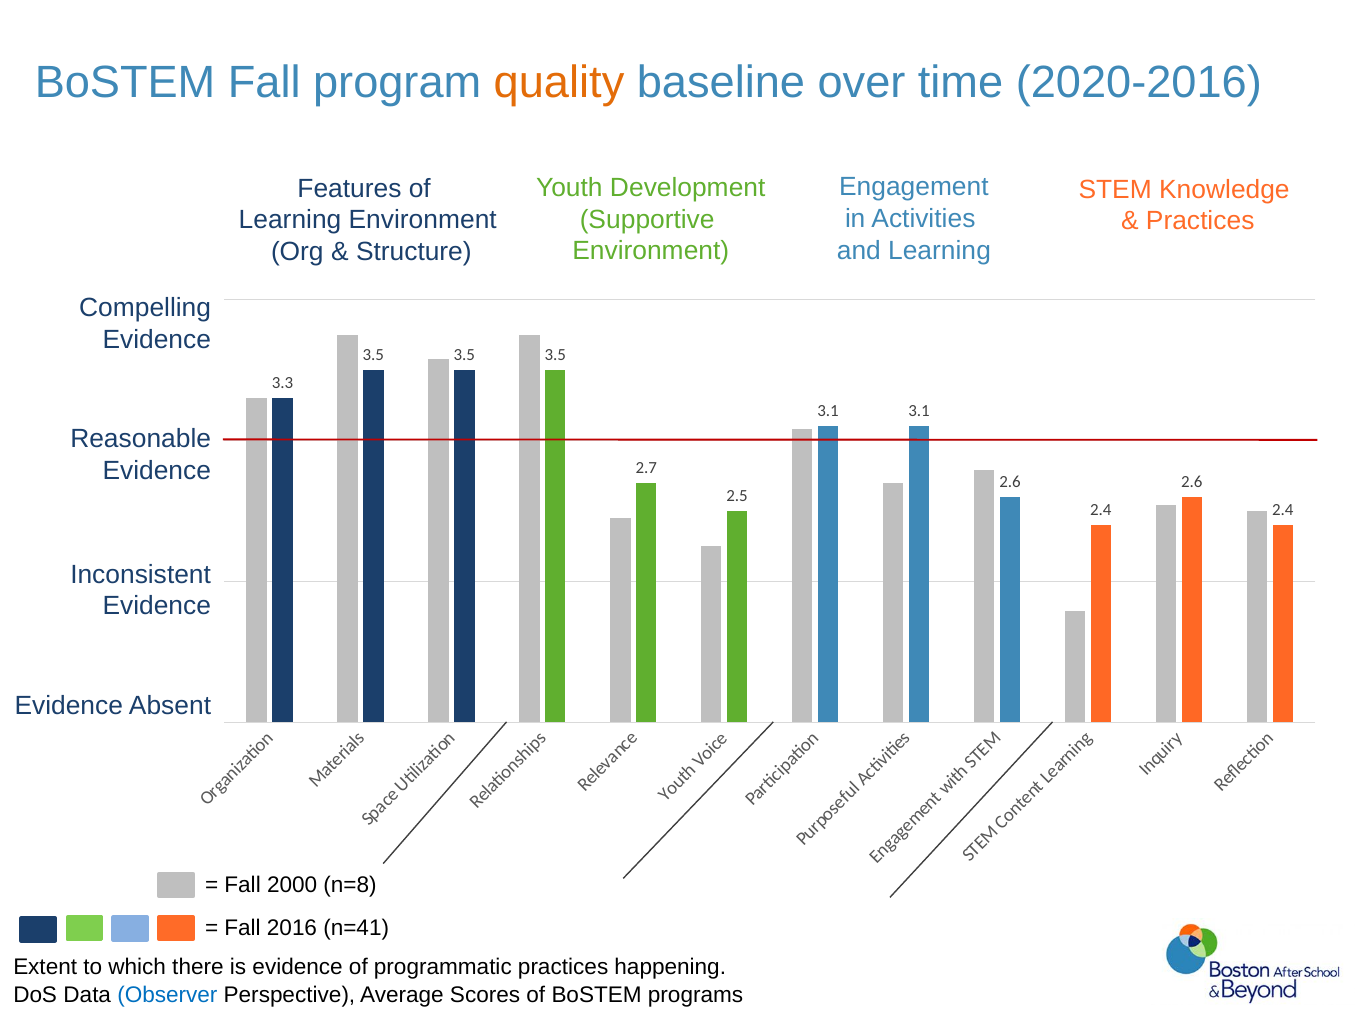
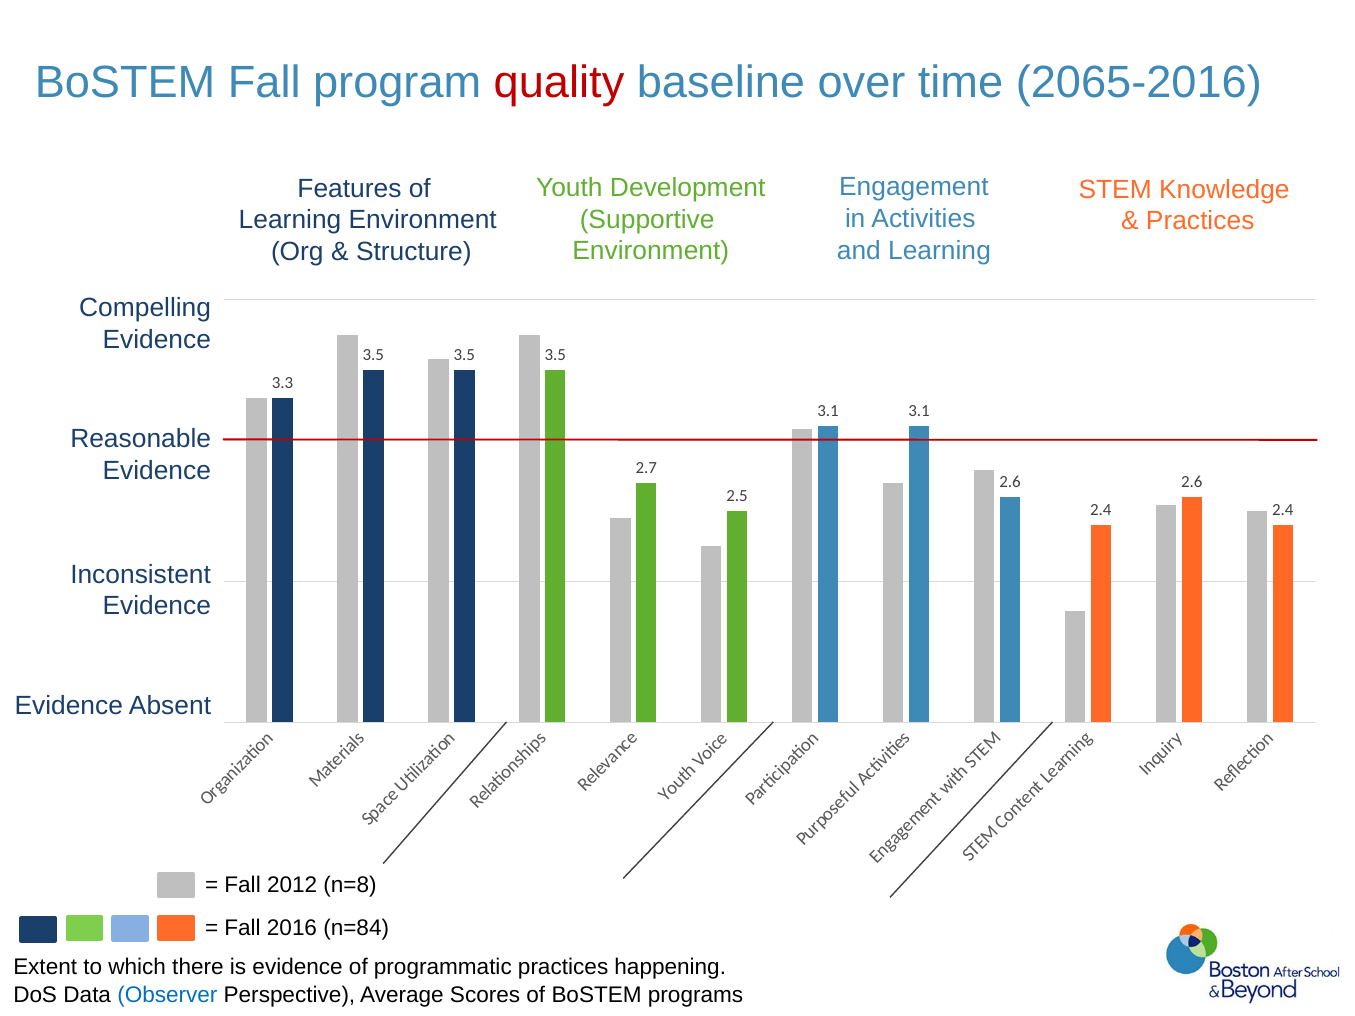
quality colour: orange -> red
2020-2016: 2020-2016 -> 2065-2016
2000: 2000 -> 2012
n=41: n=41 -> n=84
